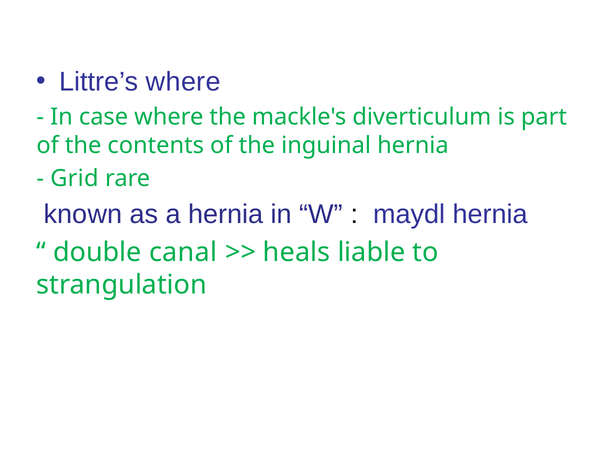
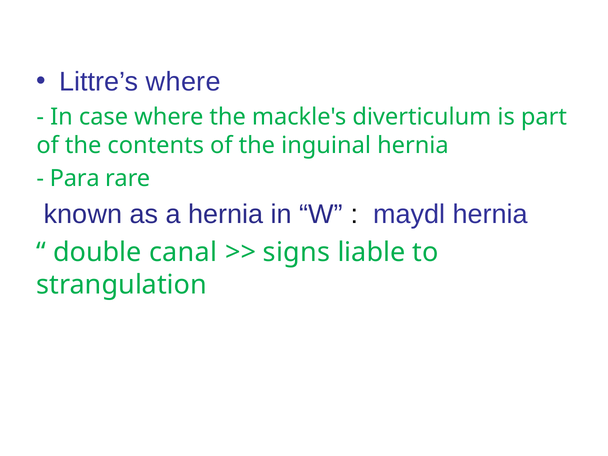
Grid: Grid -> Para
heals: heals -> signs
